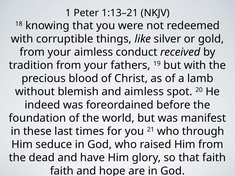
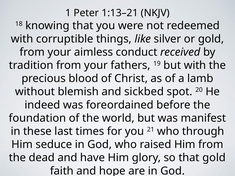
and aimless: aimless -> sickbed
that faith: faith -> gold
